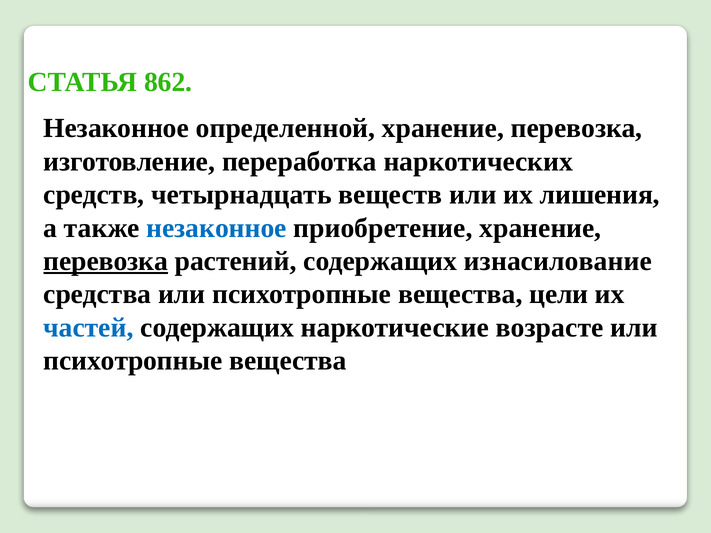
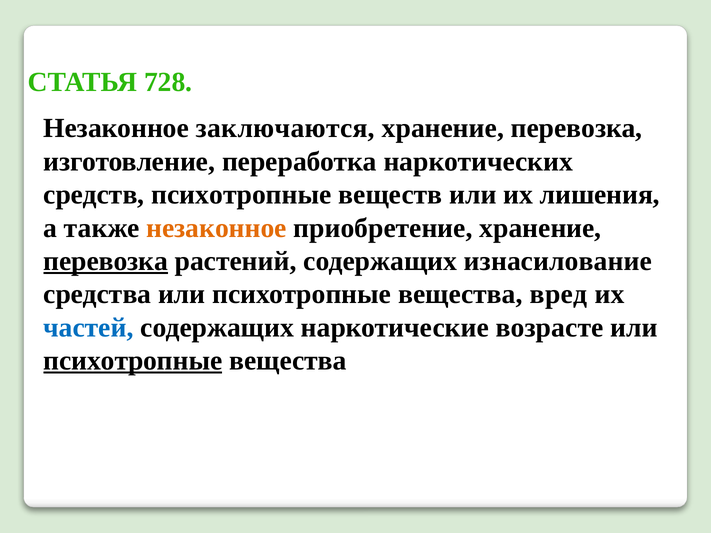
862: 862 -> 728
определенной: определенной -> заключаются
средств четырнадцать: четырнадцать -> психотропные
незаконное at (217, 228) colour: blue -> orange
цели: цели -> вред
психотропные at (133, 361) underline: none -> present
